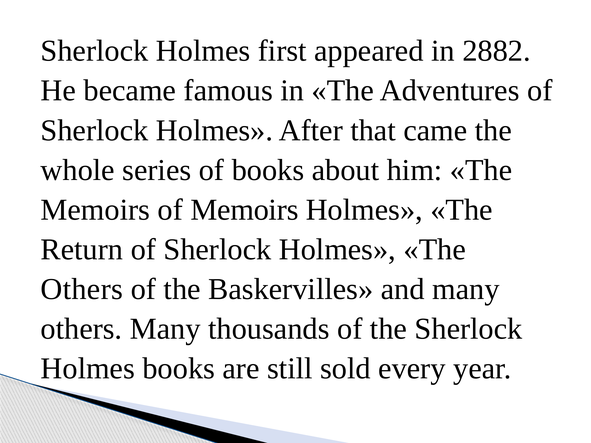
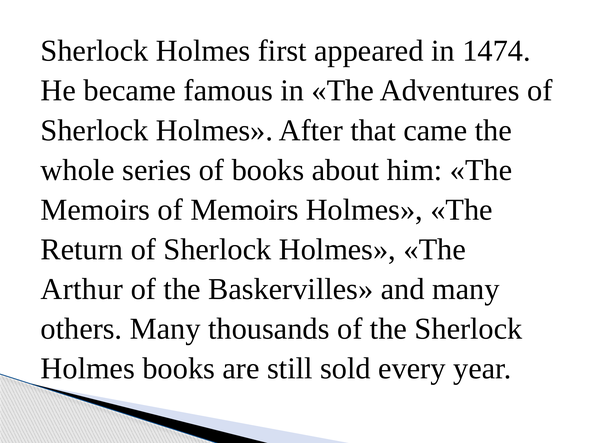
2882: 2882 -> 1474
Others at (82, 289): Others -> Arthur
